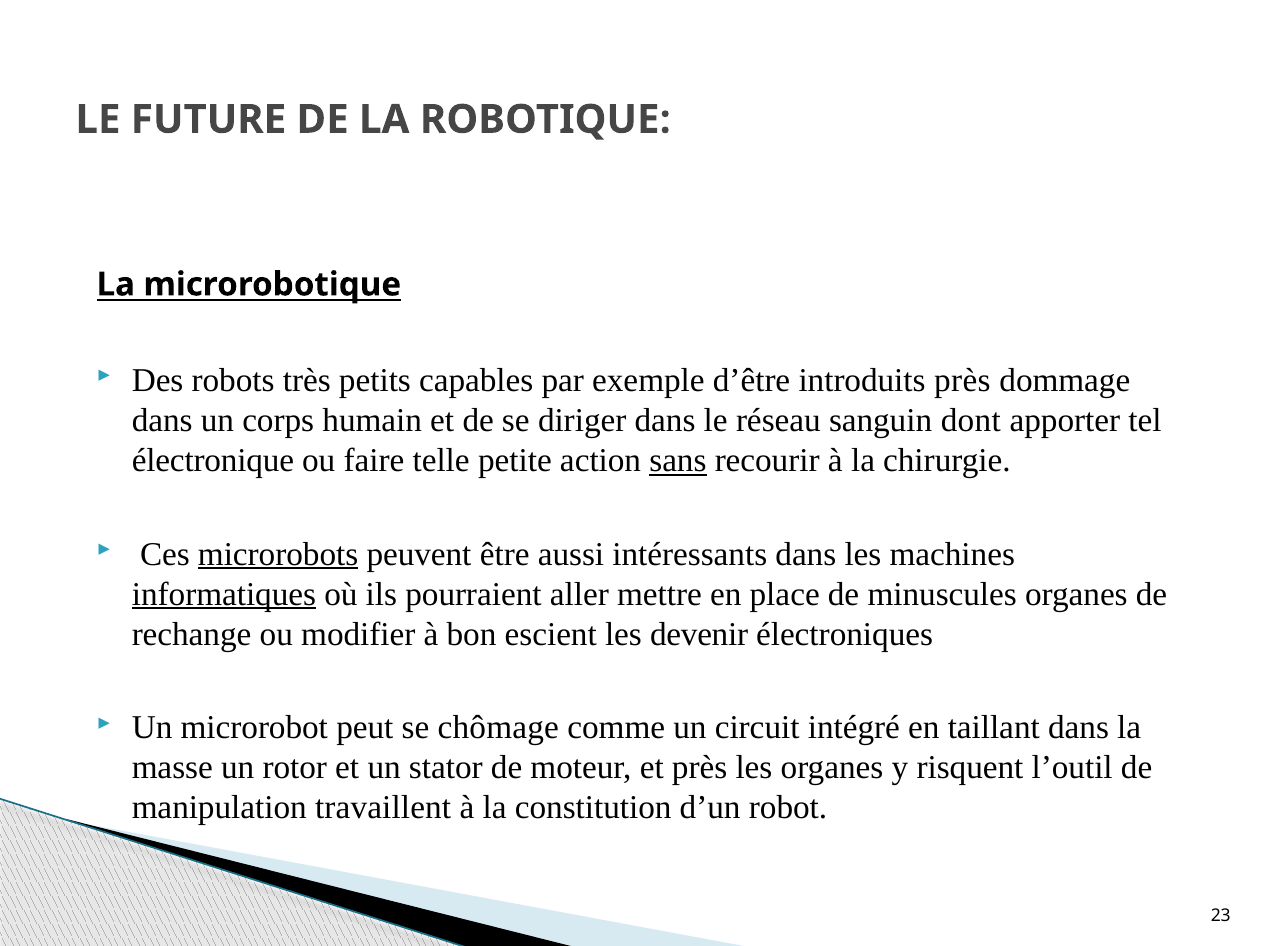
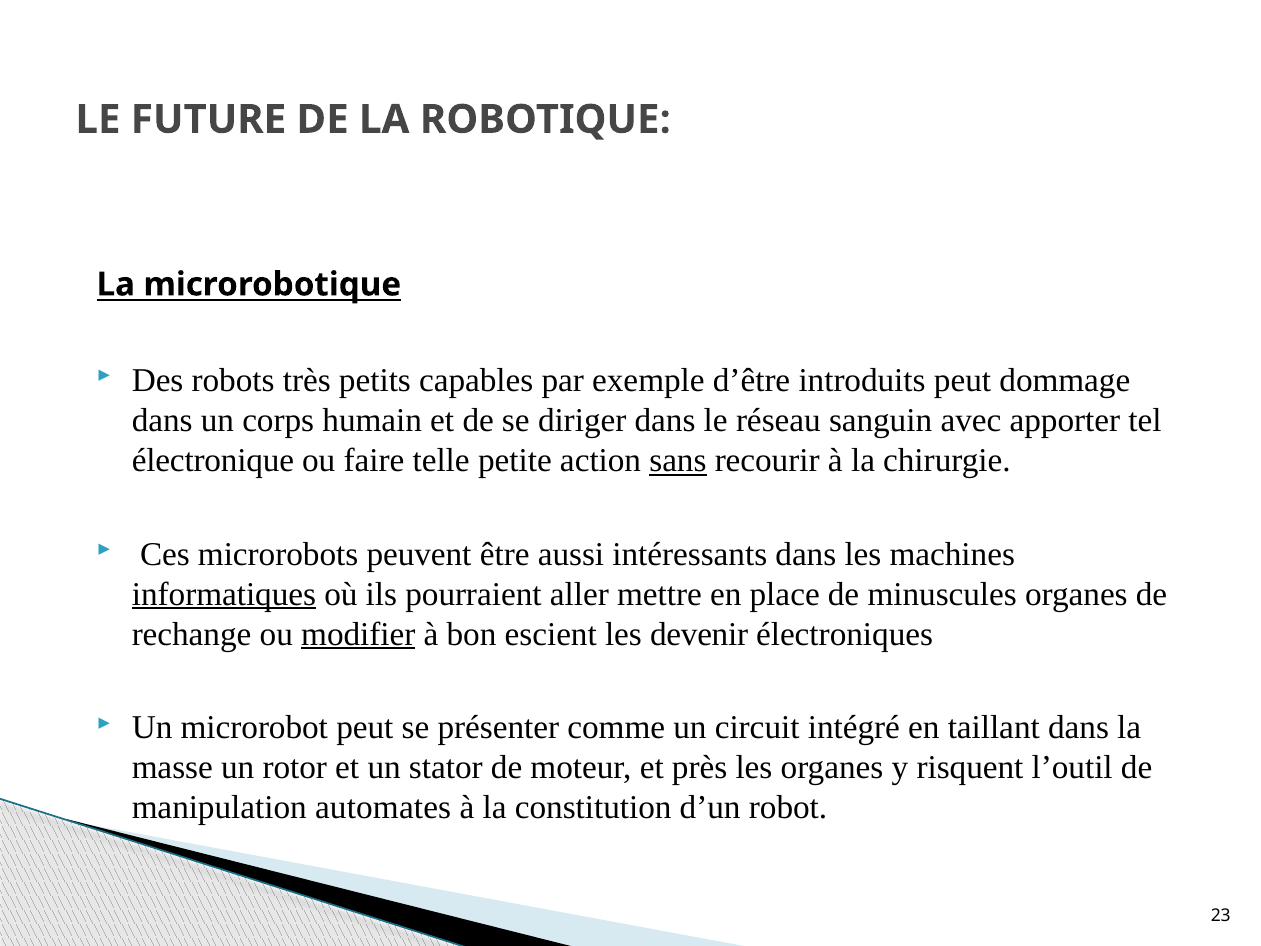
introduits près: près -> peut
dont: dont -> avec
microrobots underline: present -> none
modifier underline: none -> present
chômage: chômage -> présenter
travaillent: travaillent -> automates
